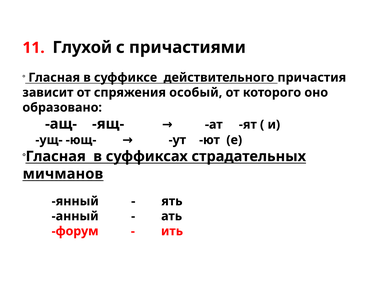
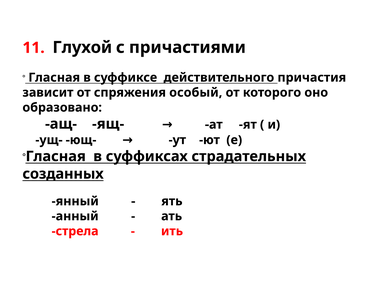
мичманов: мичманов -> созданных
форум: форум -> стрела
